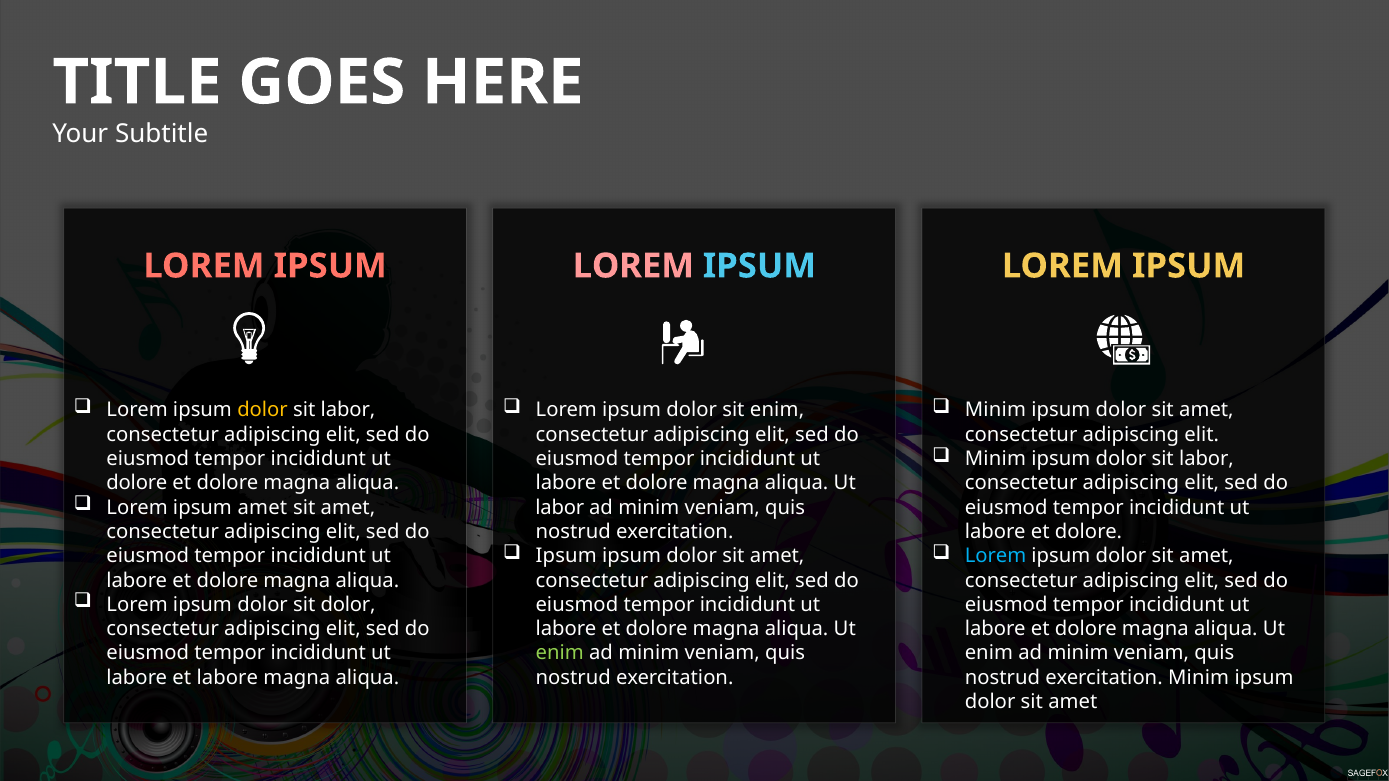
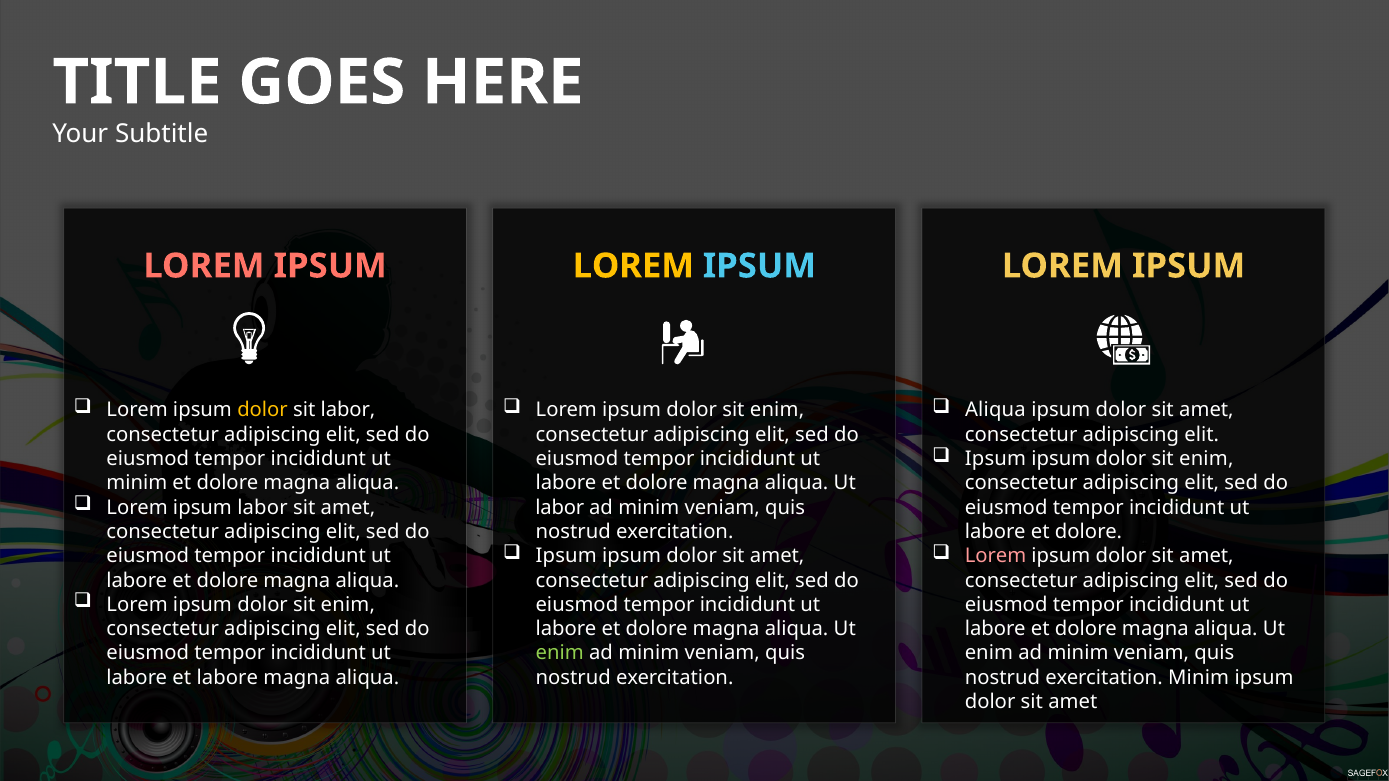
LOREM at (633, 266) colour: pink -> yellow
Minim at (995, 410): Minim -> Aliqua
Minim at (995, 459): Minim -> Ipsum
labor at (1206, 459): labor -> enim
dolore at (137, 483): dolore -> minim
ipsum amet: amet -> labor
Lorem at (996, 556) colour: light blue -> pink
dolor at (348, 605): dolor -> enim
